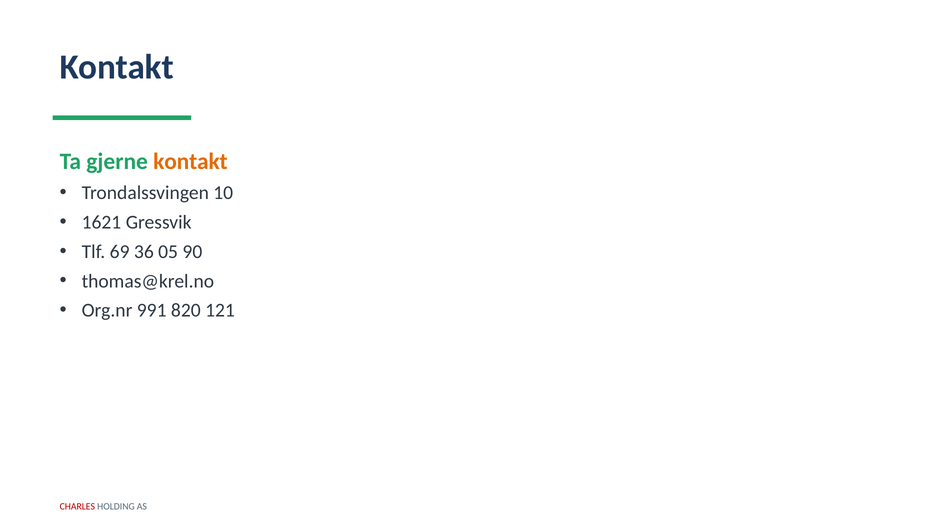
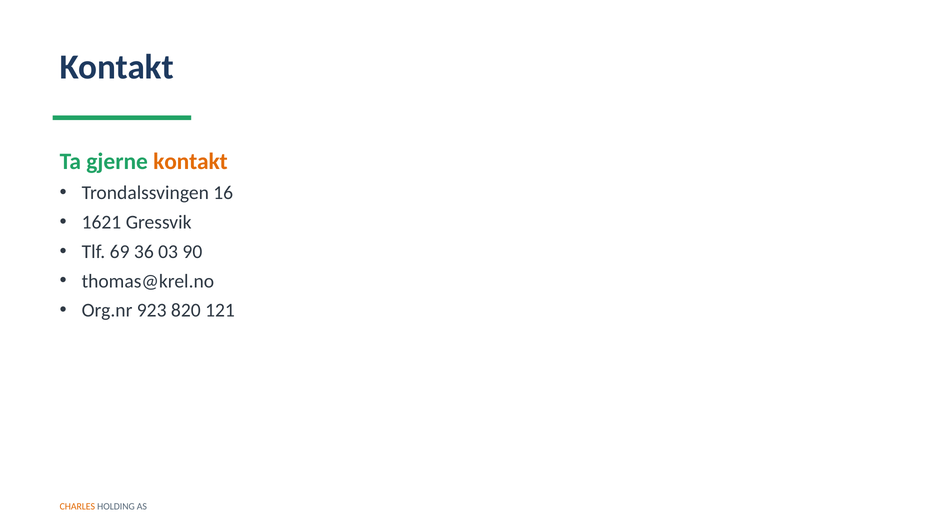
10: 10 -> 16
05: 05 -> 03
991: 991 -> 923
CHARLES colour: red -> orange
